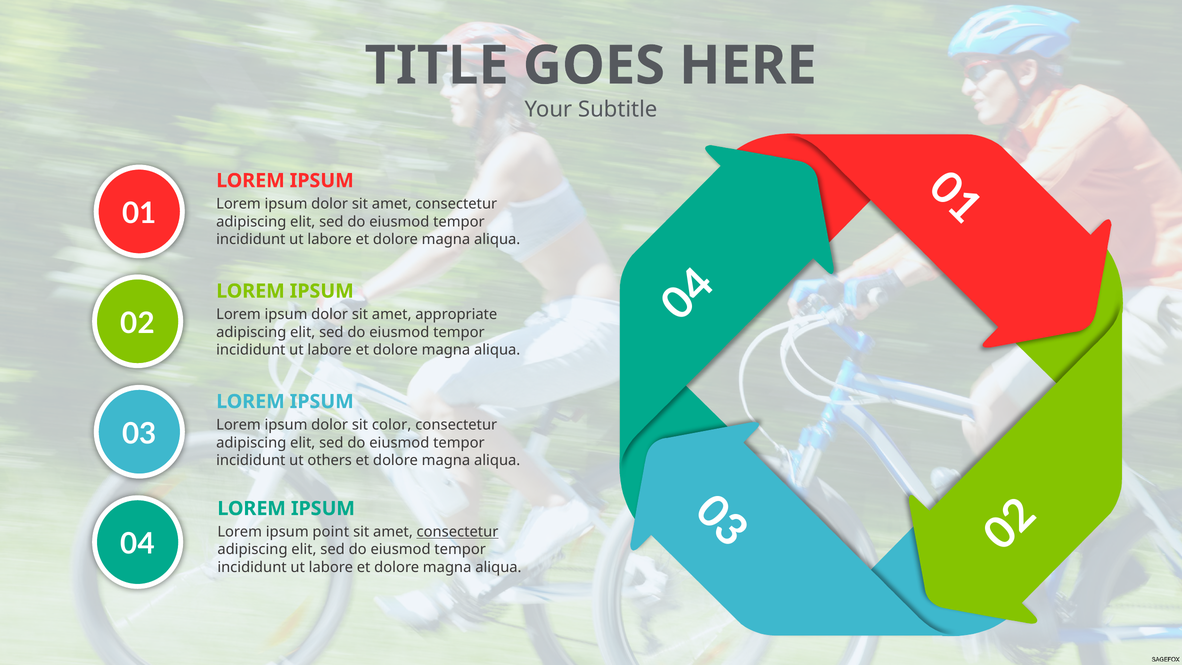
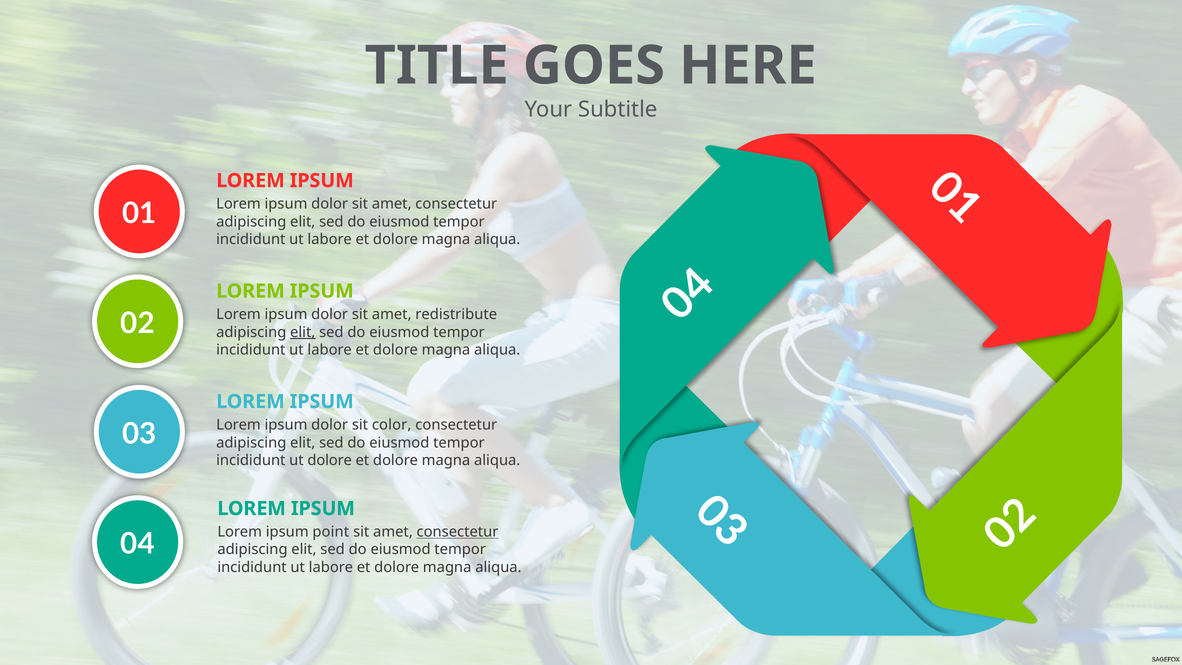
appropriate: appropriate -> redistribute
elit at (303, 332) underline: none -> present
ut others: others -> dolore
